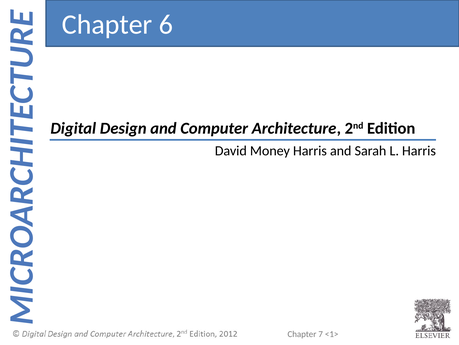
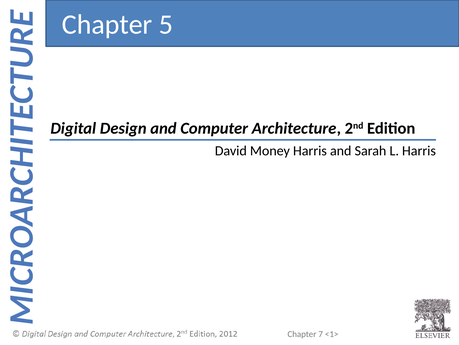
6: 6 -> 5
